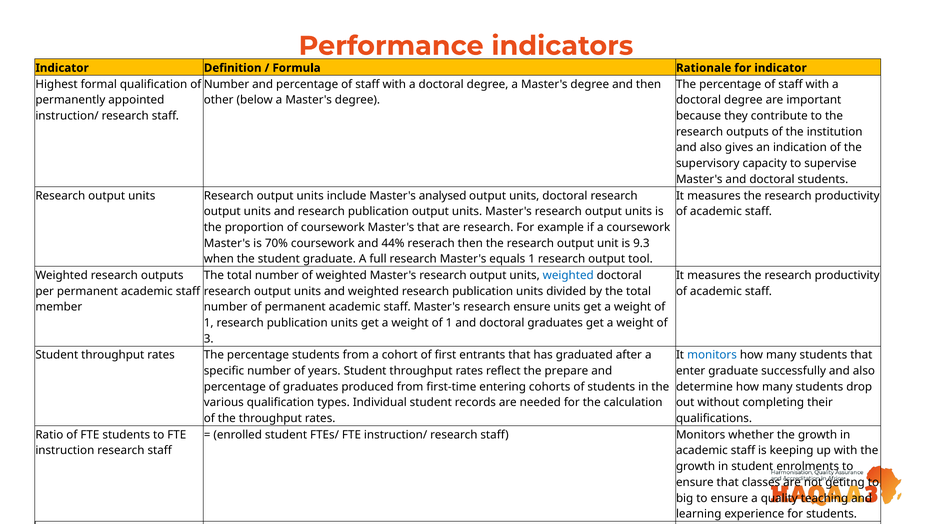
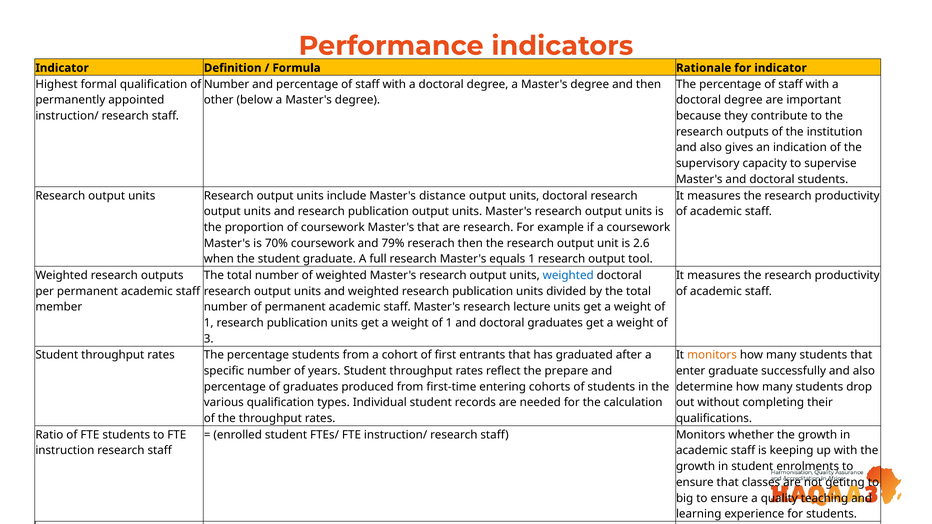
analysed: analysed -> distance
44%: 44% -> 79%
9.3: 9.3 -> 2.6
research ensure: ensure -> lecture
monitors at (712, 355) colour: blue -> orange
